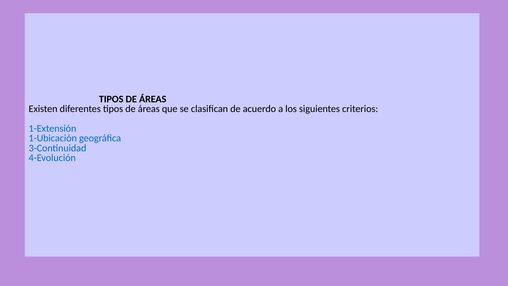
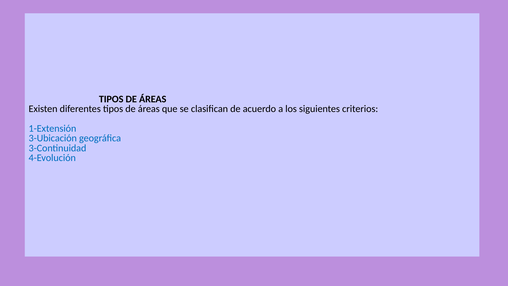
1-Ubicación: 1-Ubicación -> 3-Ubicación
